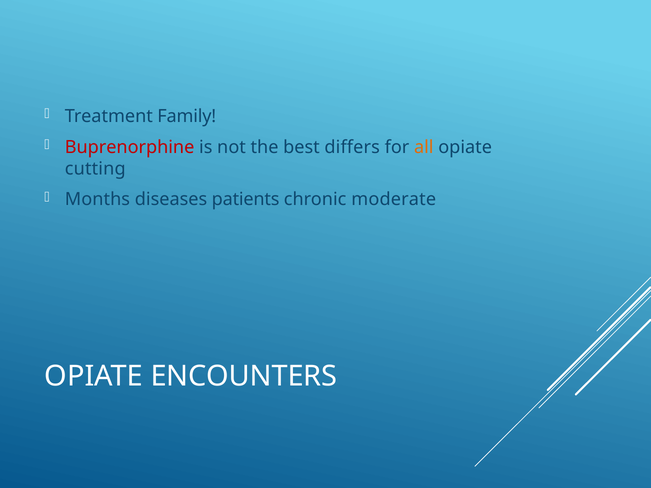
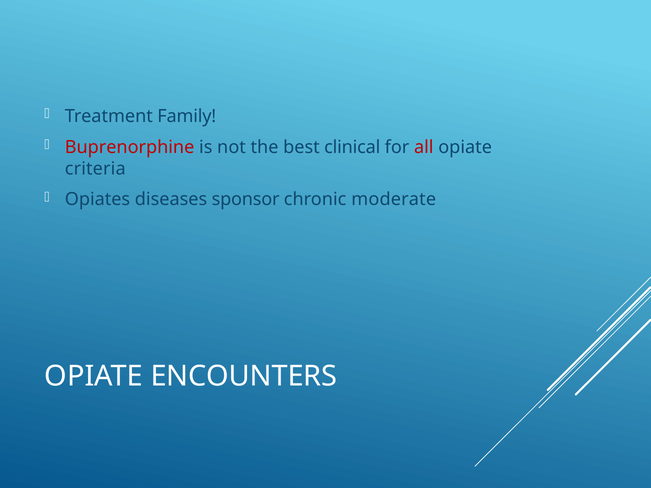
differs: differs -> clinical
all colour: orange -> red
cutting: cutting -> criteria
Months: Months -> Opiates
patients: patients -> sponsor
